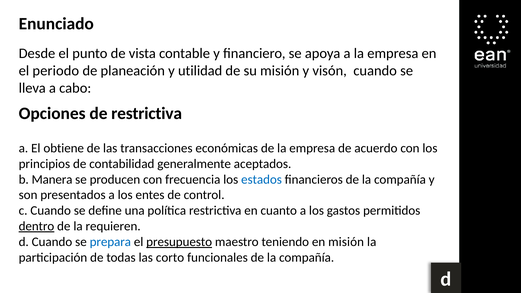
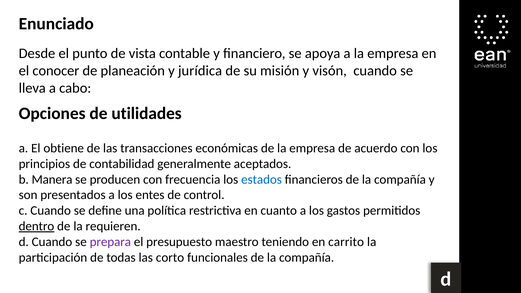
periodo: periodo -> conocer
utilidad: utilidad -> jurídica
de restrictiva: restrictiva -> utilidades
prepara colour: blue -> purple
presupuesto underline: present -> none
en misión: misión -> carrito
